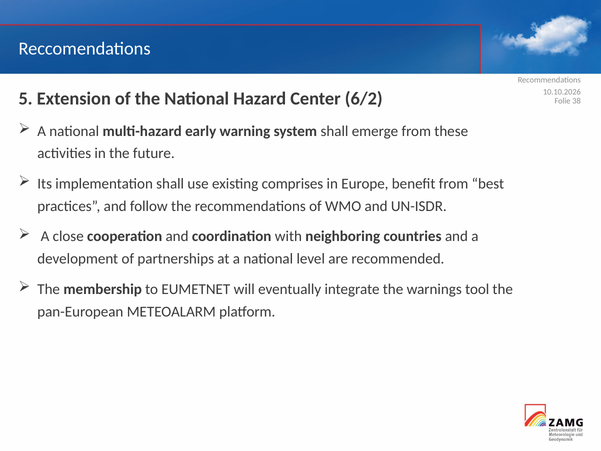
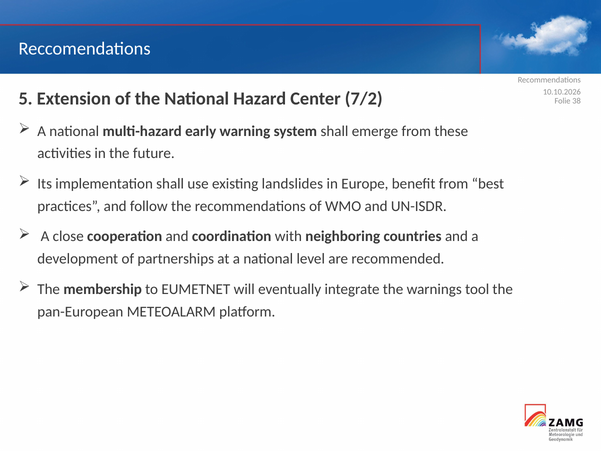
6/2: 6/2 -> 7/2
comprises: comprises -> landslides
